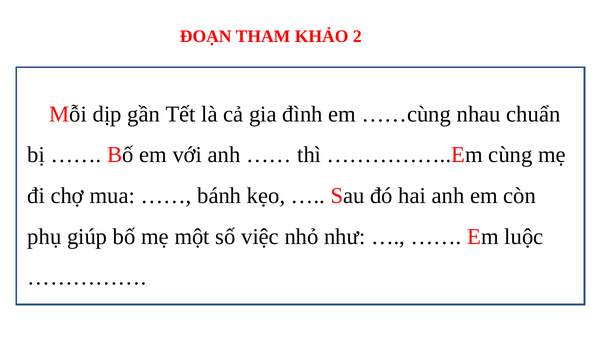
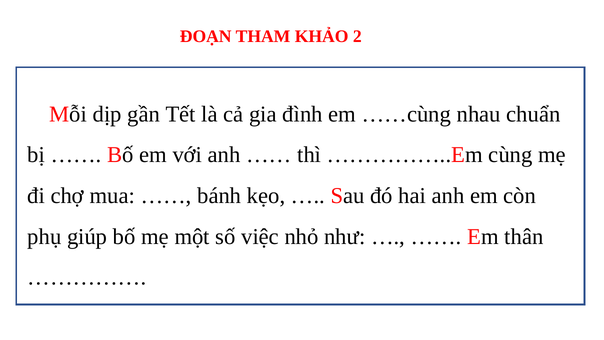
luộc: luộc -> thân
